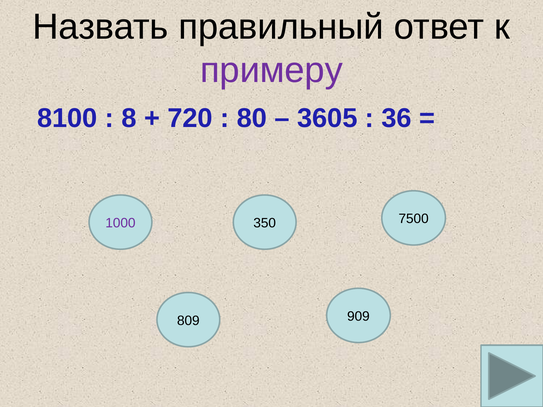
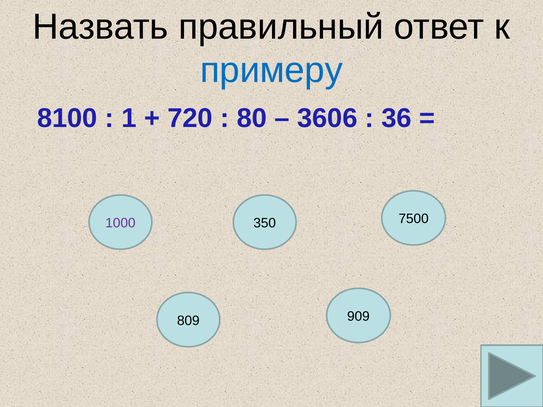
примеру colour: purple -> blue
8: 8 -> 1
3605: 3605 -> 3606
